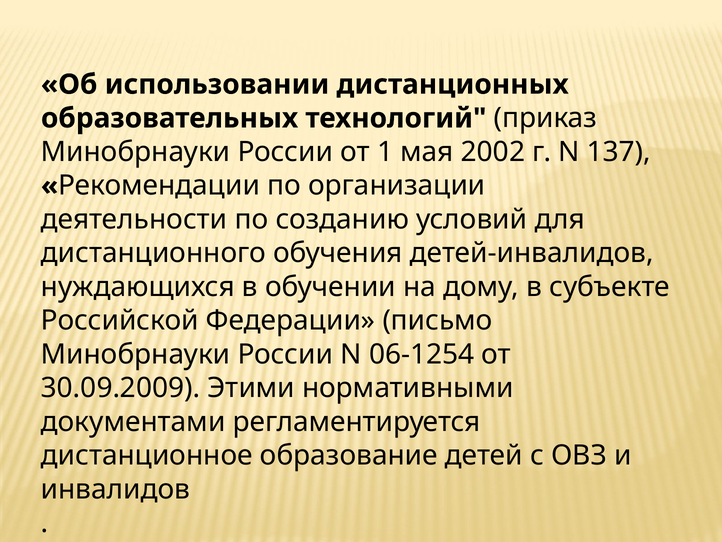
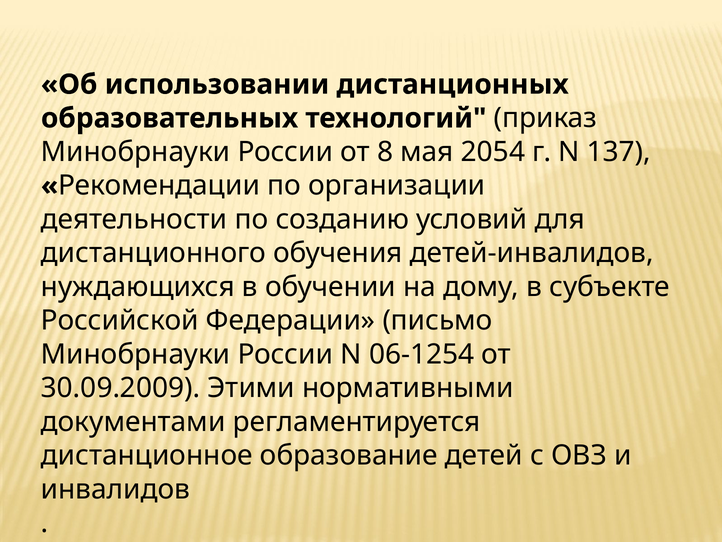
1: 1 -> 8
2002: 2002 -> 2054
